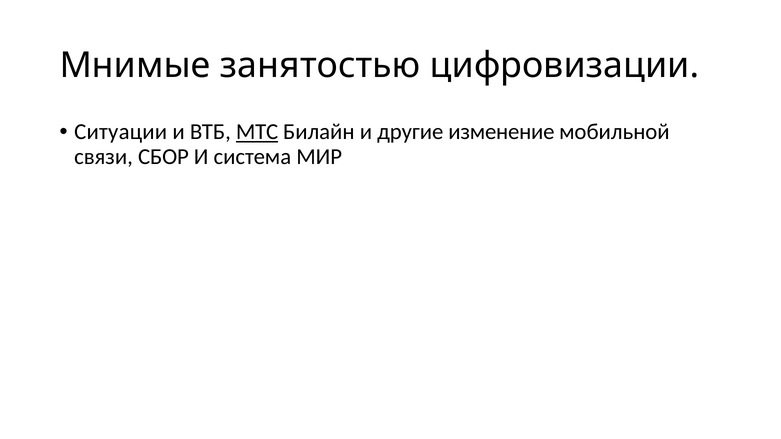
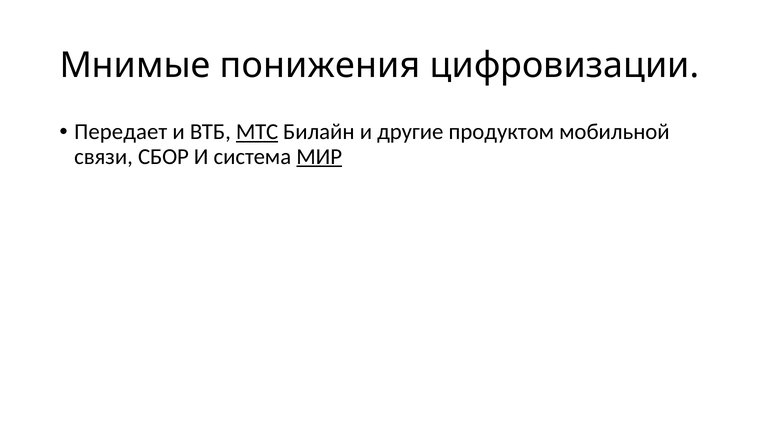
занятостью: занятостью -> понижения
Ситуации: Ситуации -> Передает
изменение: изменение -> продуктом
МИР underline: none -> present
